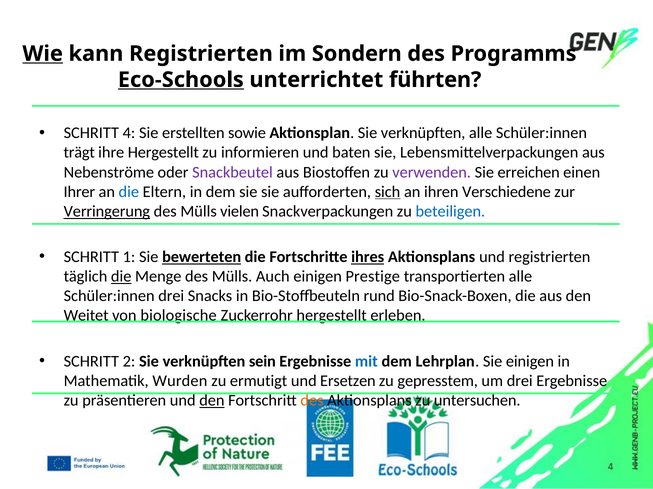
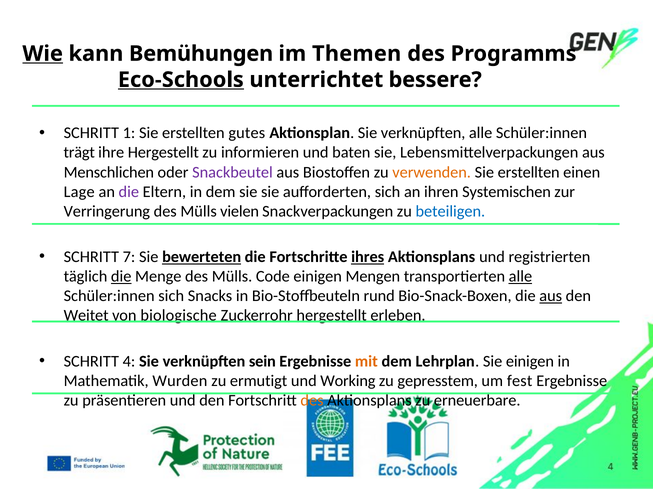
kann Registrierten: Registrierten -> Bemühungen
Sondern: Sondern -> Themen
führten: führten -> bessere
4: 4 -> 1
sowie: sowie -> gutes
Nebenströme: Nebenströme -> Menschlichen
verwenden colour: purple -> orange
erreichen at (529, 172): erreichen -> erstellten
Ihrer: Ihrer -> Lage
die at (129, 192) colour: blue -> purple
sich at (388, 192) underline: present -> none
Verschiedene: Verschiedene -> Systemischen
Verringerung underline: present -> none
1: 1 -> 7
Auch: Auch -> Code
Prestige: Prestige -> Mengen
alle at (520, 277) underline: none -> present
Schüler:innen drei: drei -> sich
aus at (551, 297) underline: none -> present
2: 2 -> 4
mit colour: blue -> orange
Ersetzen: Ersetzen -> Working
um drei: drei -> fest
den at (212, 401) underline: present -> none
untersuchen: untersuchen -> erneuerbare
